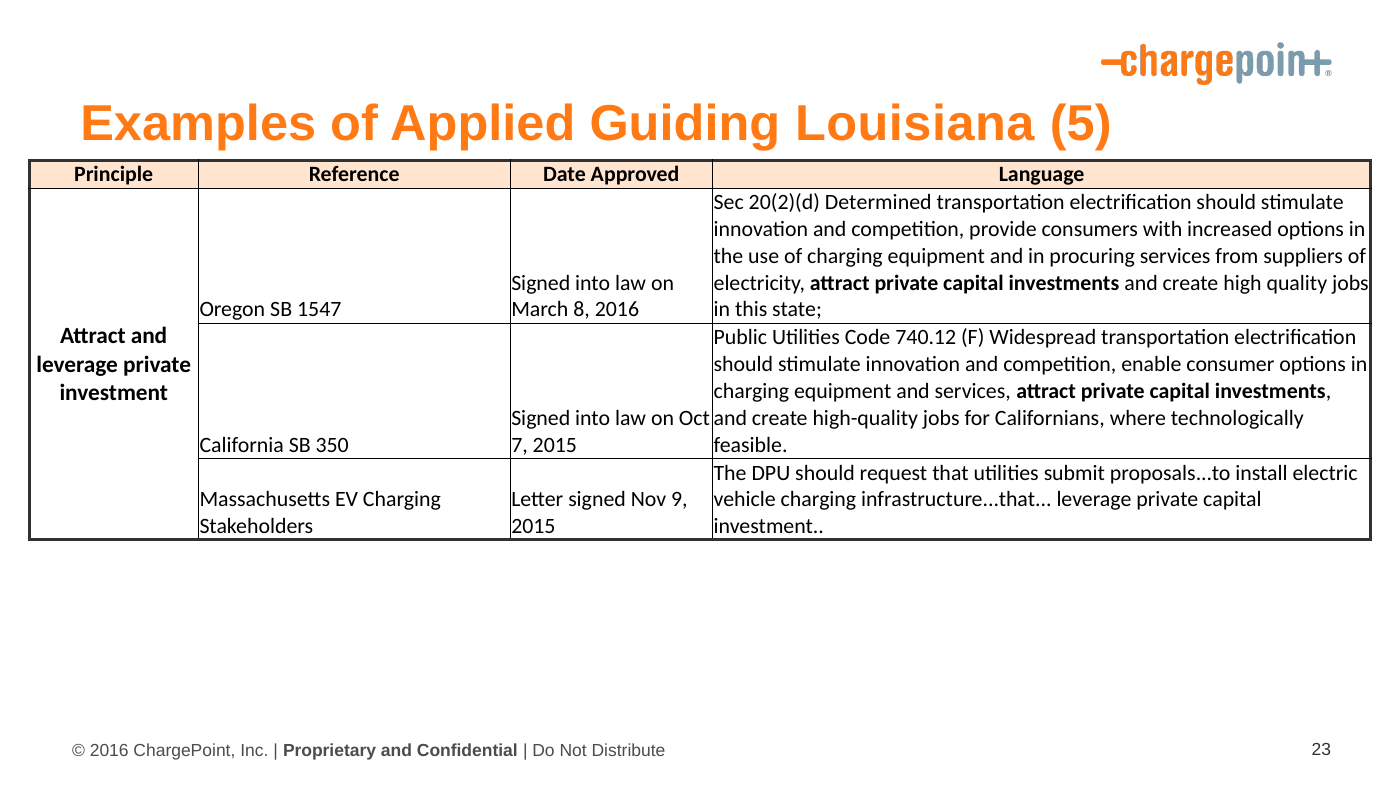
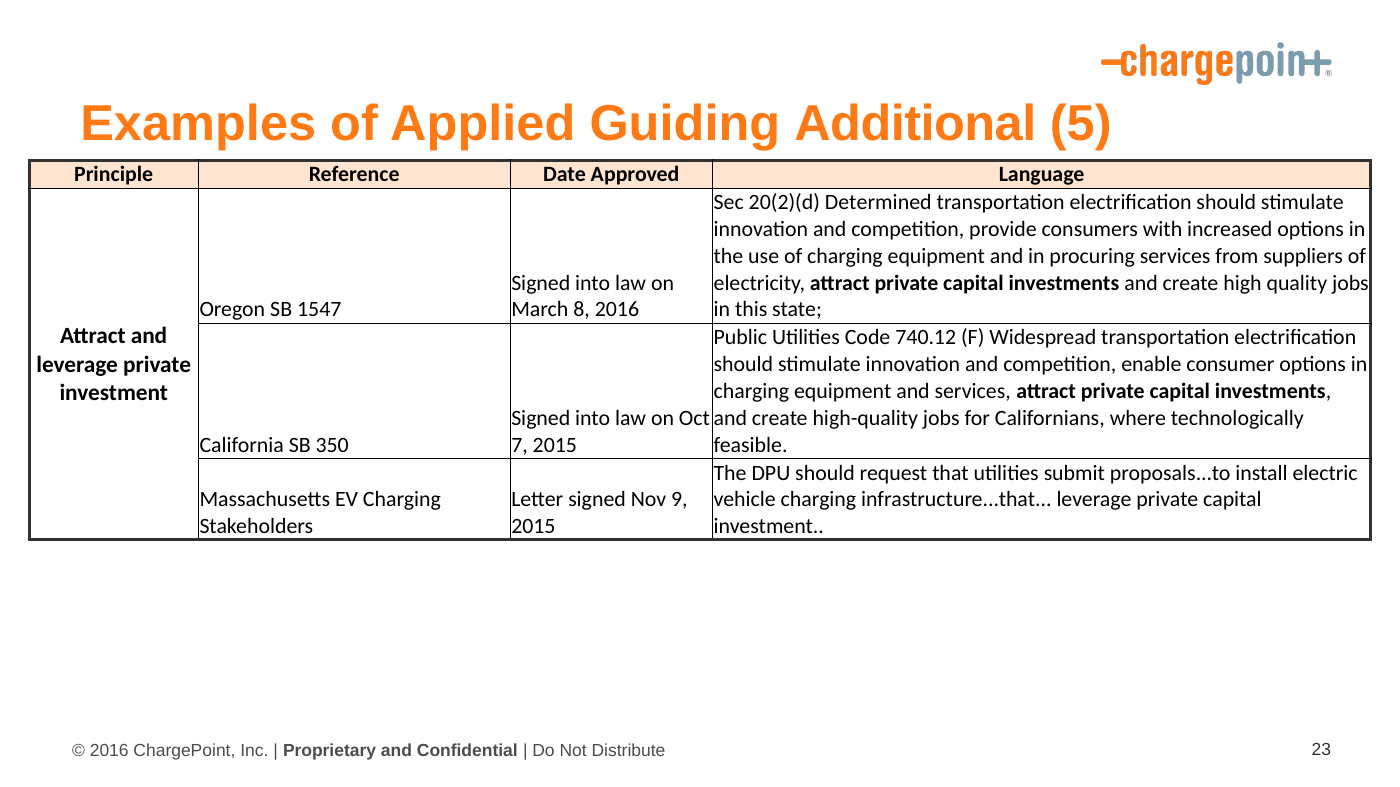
Louisiana: Louisiana -> Additional
